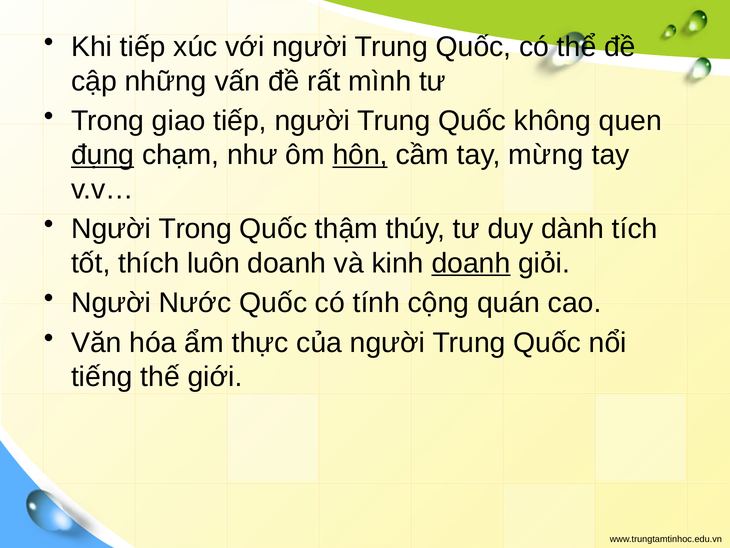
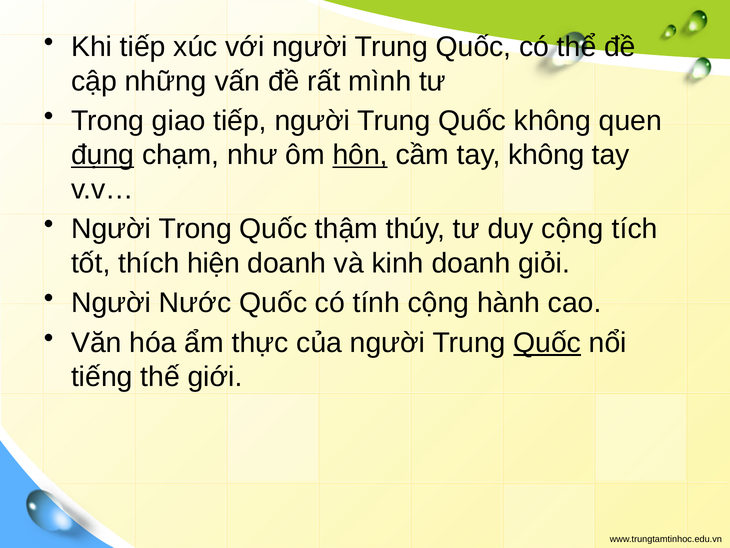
tay mừng: mừng -> không
duy dành: dành -> cộng
luôn: luôn -> hiện
doanh at (471, 263) underline: present -> none
quán: quán -> hành
Quốc at (547, 342) underline: none -> present
